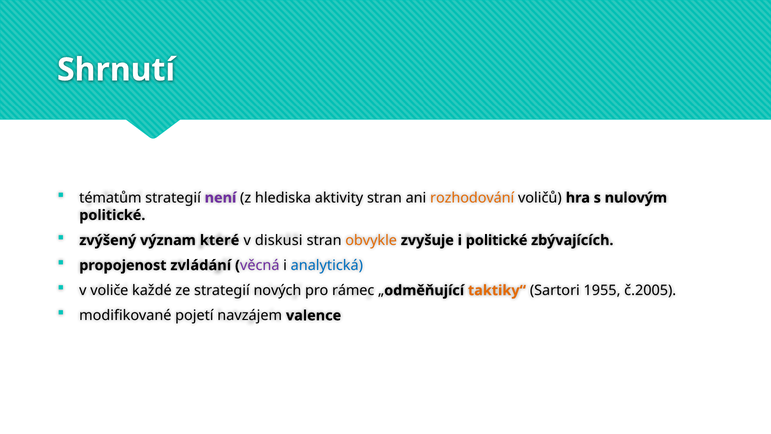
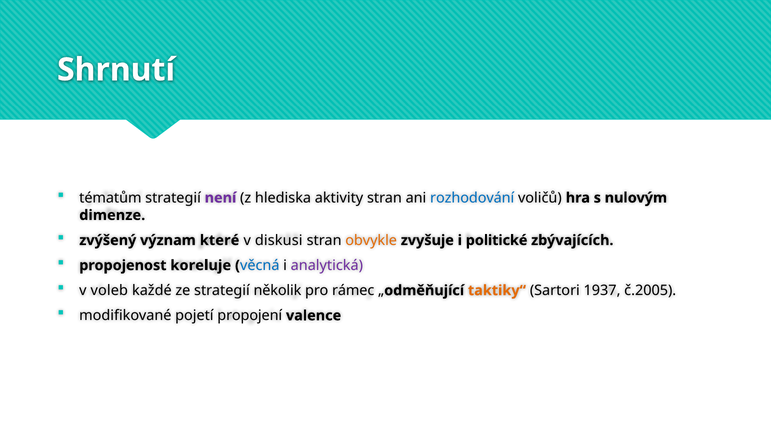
rozhodování colour: orange -> blue
politické at (112, 215): politické -> dimenze
zvládání: zvládání -> koreluje
věcná colour: purple -> blue
analytická colour: blue -> purple
voliče: voliče -> voleb
nových: nových -> několik
1955: 1955 -> 1937
navzájem: navzájem -> propojení
